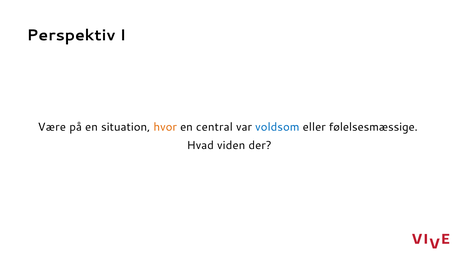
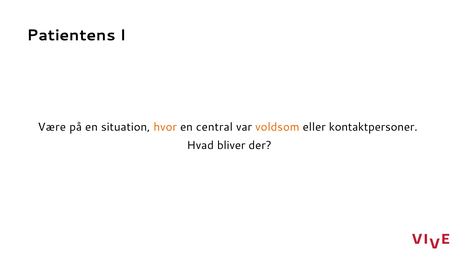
Perspektiv: Perspektiv -> Patientens
voldsom colour: blue -> orange
følelsesmæssige: følelsesmæssige -> kontaktpersoner
viden: viden -> bliver
